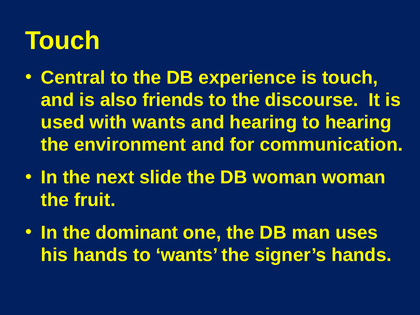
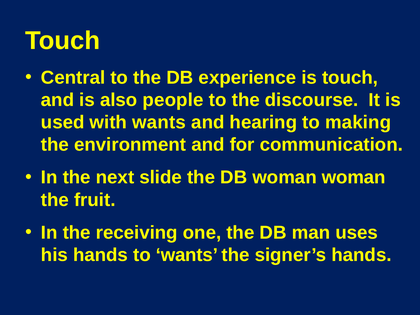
friends: friends -> people
to hearing: hearing -> making
dominant: dominant -> receiving
